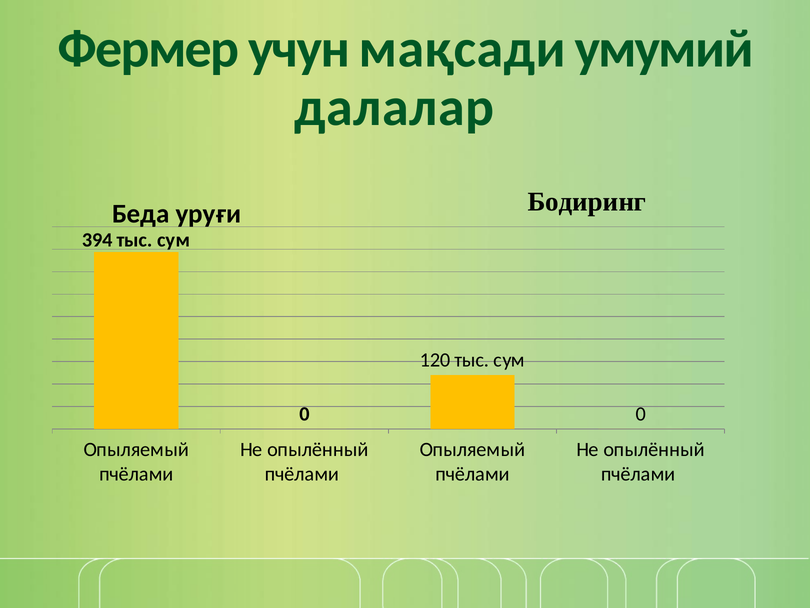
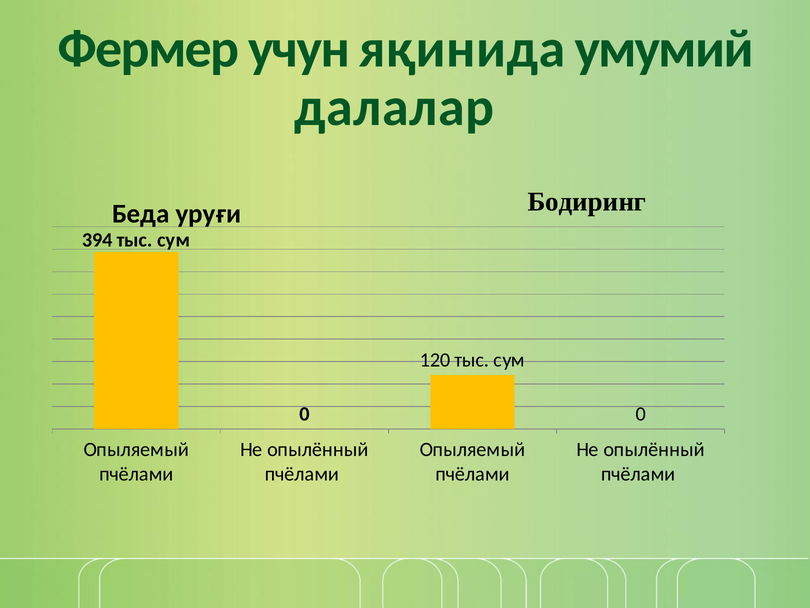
мақсади: мақсади -> яқинида
